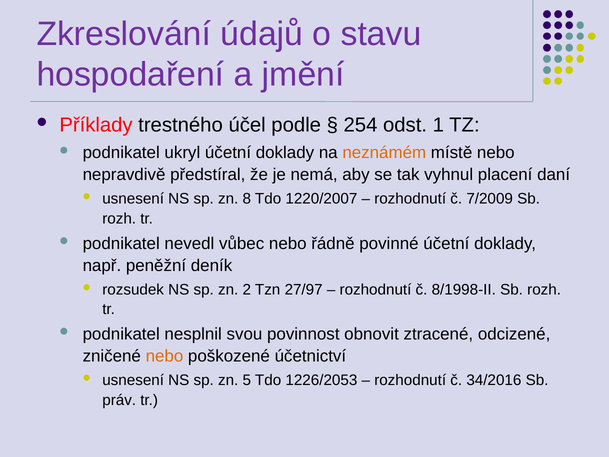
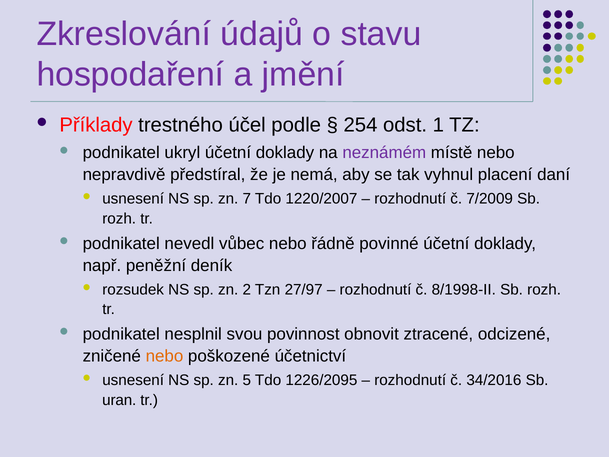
neznámém colour: orange -> purple
8: 8 -> 7
1226/2053: 1226/2053 -> 1226/2095
práv: práv -> uran
